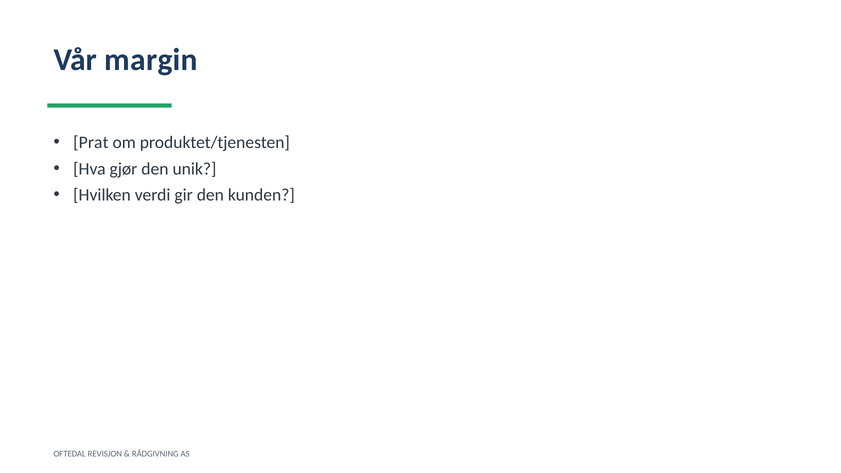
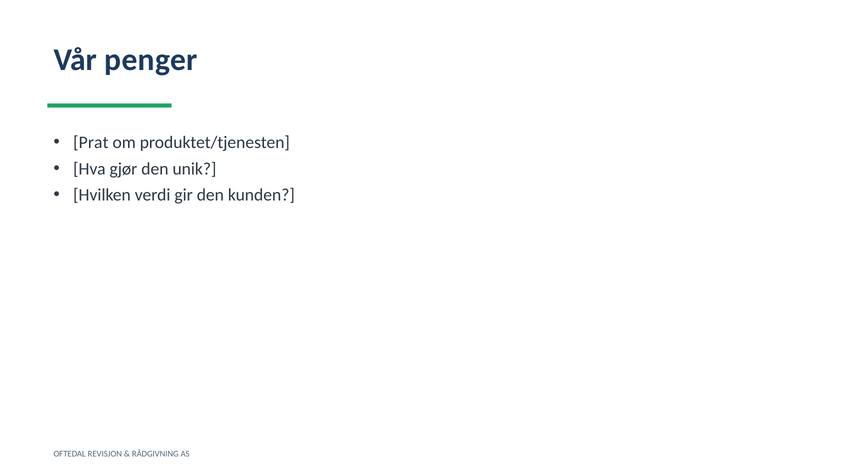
margin: margin -> penger
